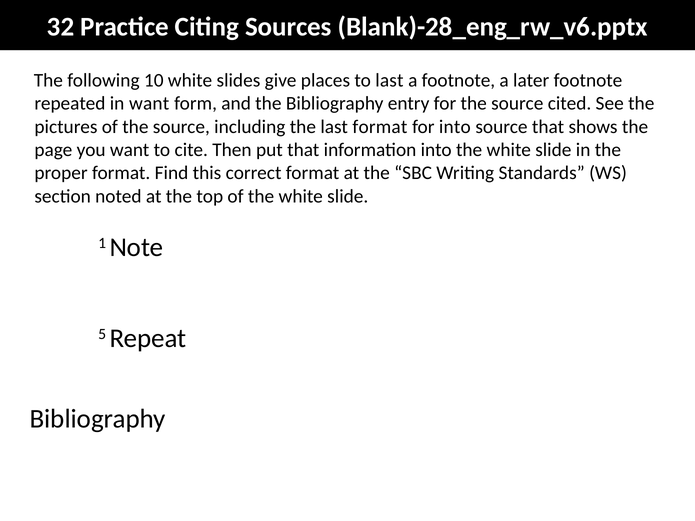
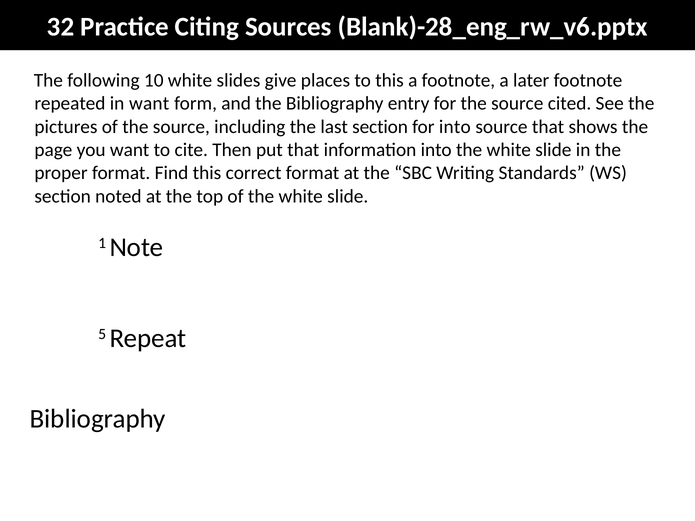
to last: last -> this
last format: format -> section
